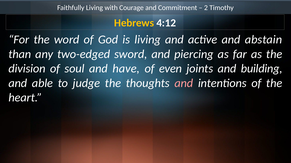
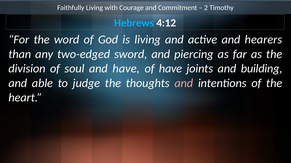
Hebrews colour: yellow -> light blue
abstain: abstain -> hearers
of even: even -> have
